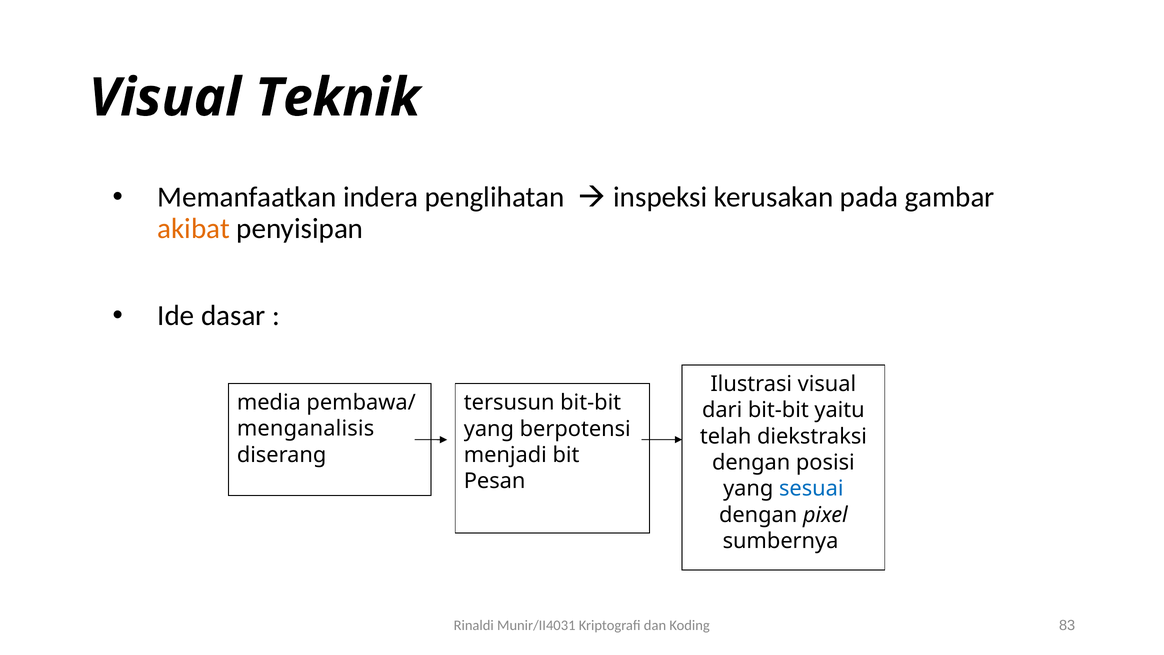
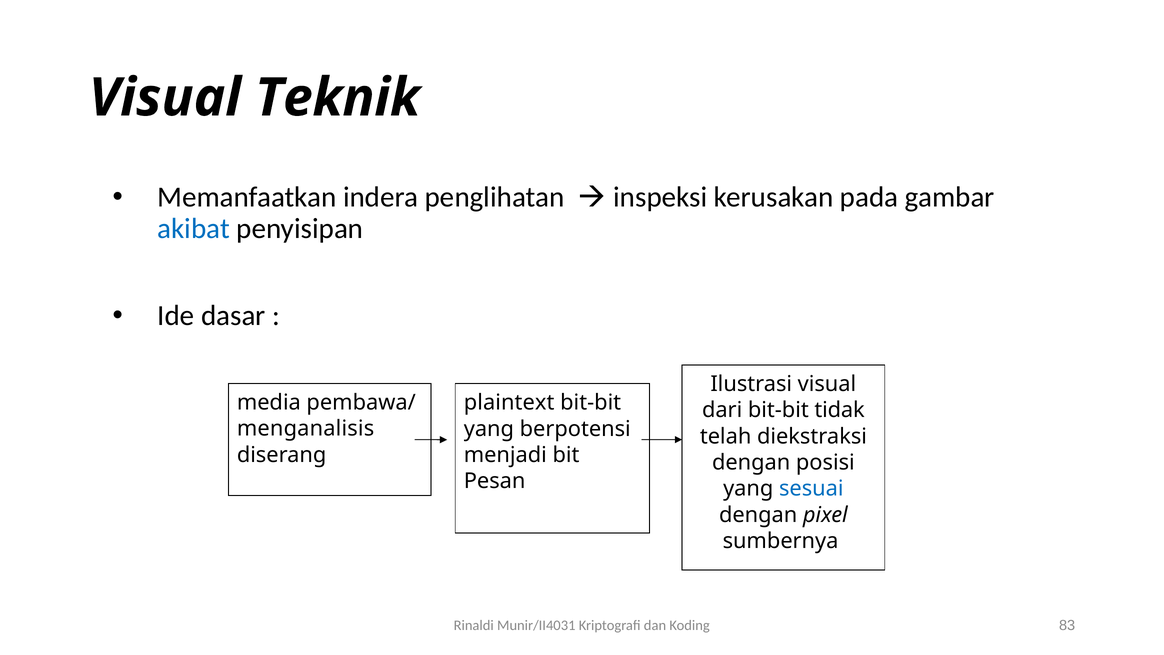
akibat colour: orange -> blue
tersusun: tersusun -> plaintext
yaitu: yaitu -> tidak
